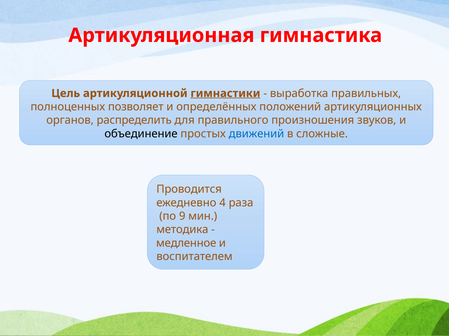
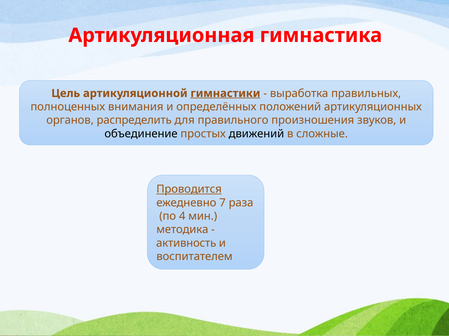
позволяет: позволяет -> внимания
движений colour: blue -> black
Проводится underline: none -> present
4: 4 -> 7
9: 9 -> 4
медленное: медленное -> активность
